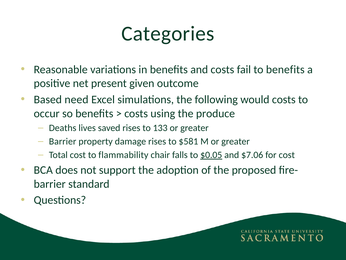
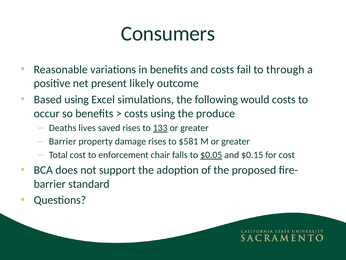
Categories: Categories -> Consumers
to benefits: benefits -> through
given: given -> likely
Based need: need -> using
133 underline: none -> present
flammability: flammability -> enforcement
$7.06: $7.06 -> $0.15
